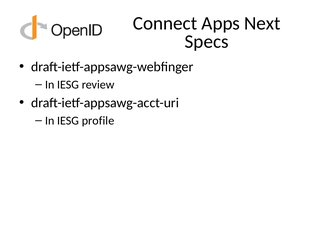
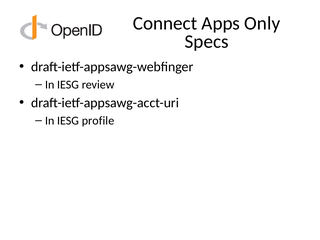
Next: Next -> Only
